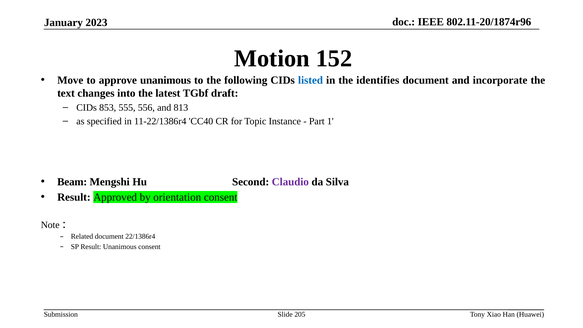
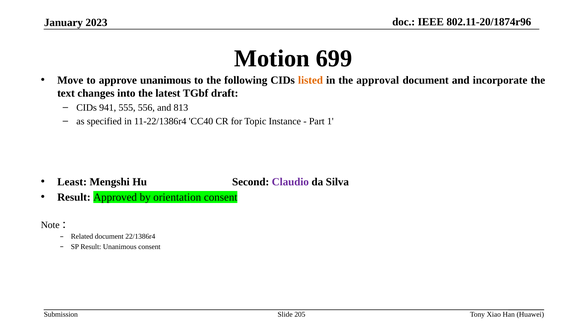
152: 152 -> 699
listed colour: blue -> orange
identifies: identifies -> approval
853: 853 -> 941
Beam: Beam -> Least
